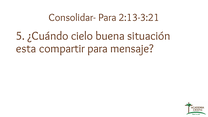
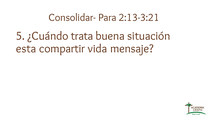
cielo: cielo -> trata
compartir para: para -> vida
